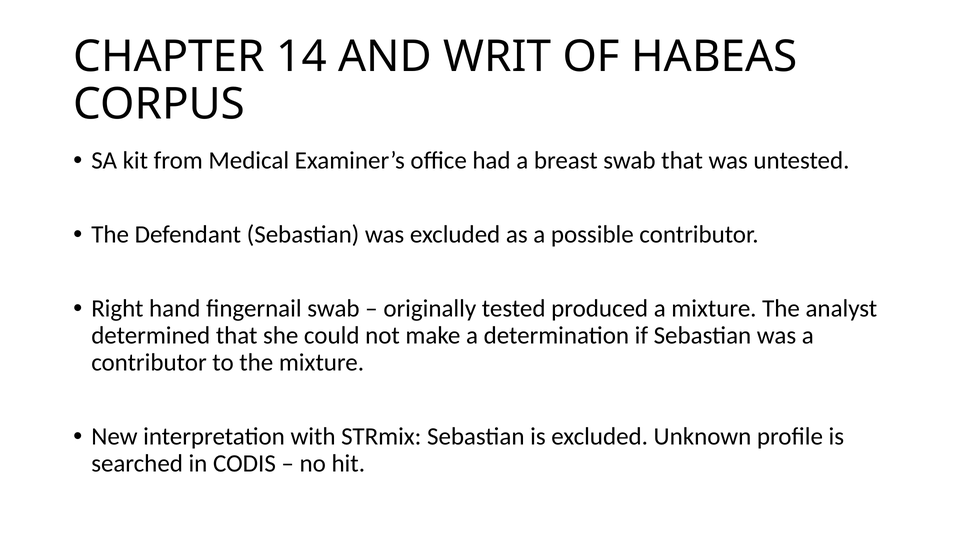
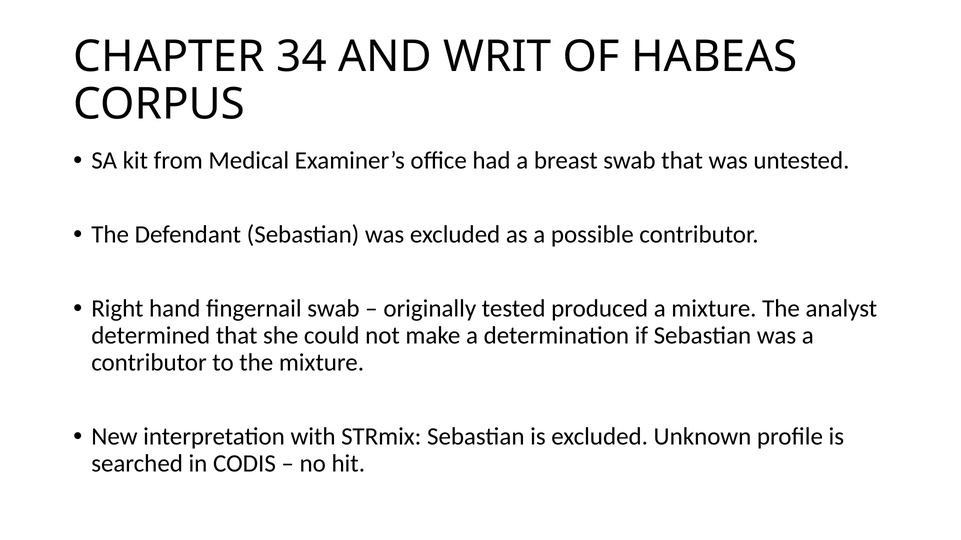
14: 14 -> 34
